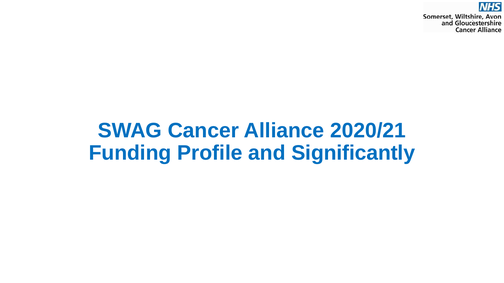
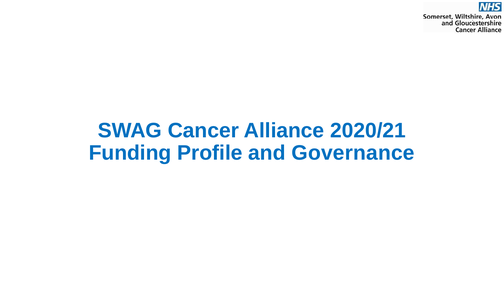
Significantly: Significantly -> Governance
